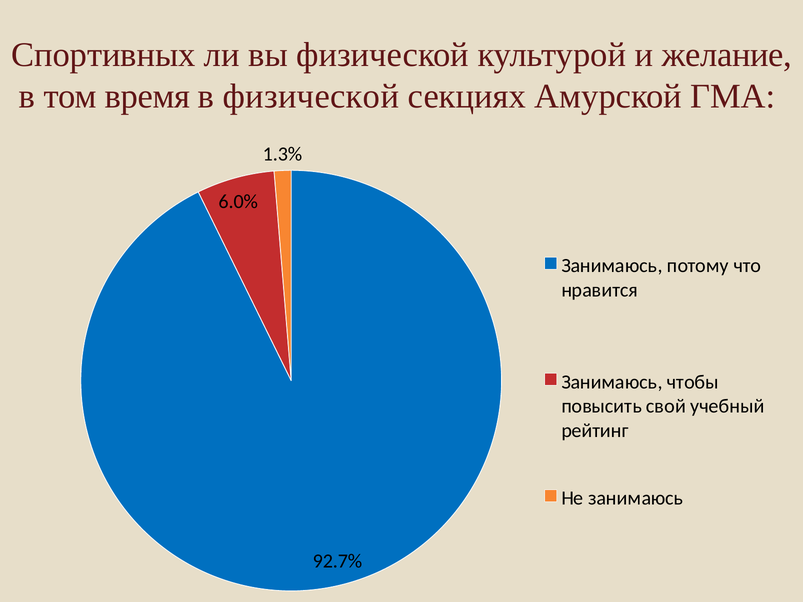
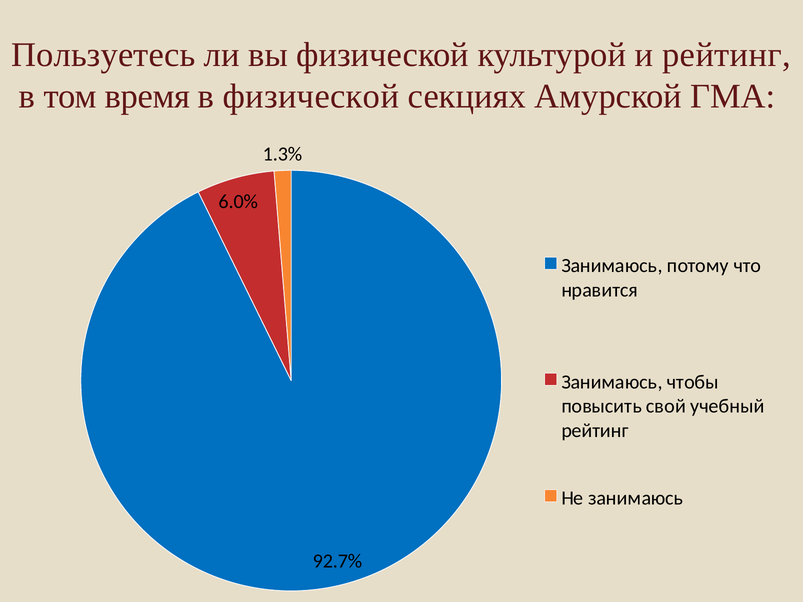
Спортивных: Спортивных -> Пользуетесь
и желание: желание -> рейтинг
